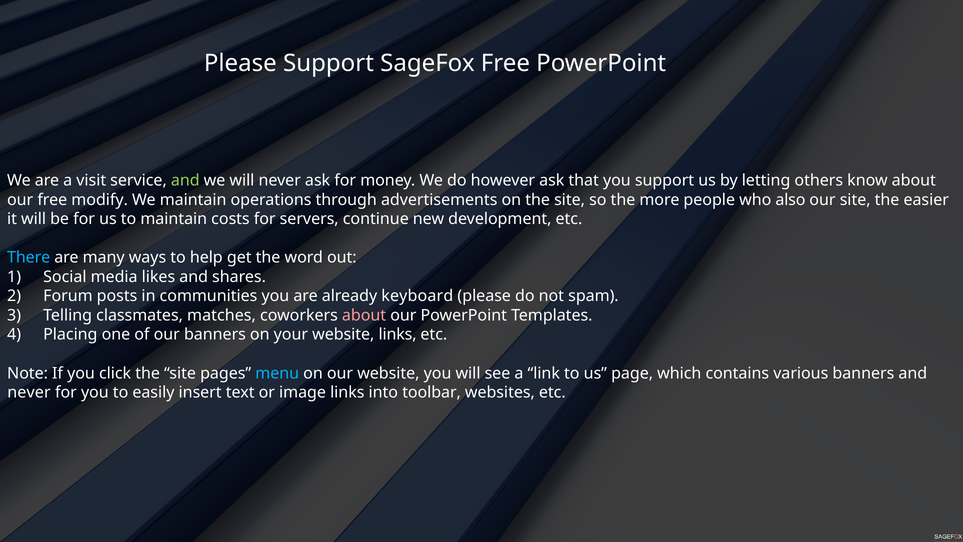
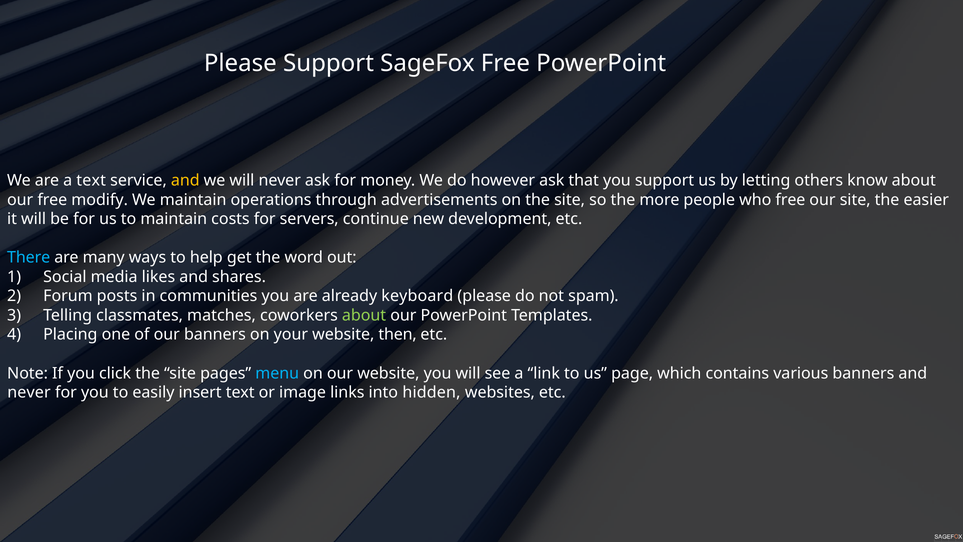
a visit: visit -> text
and at (185, 181) colour: light green -> yellow
who also: also -> free
about at (364, 315) colour: pink -> light green
website links: links -> then
toolbar: toolbar -> hidden
